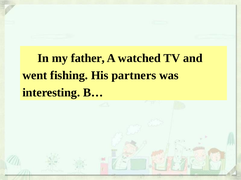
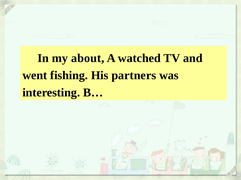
father: father -> about
